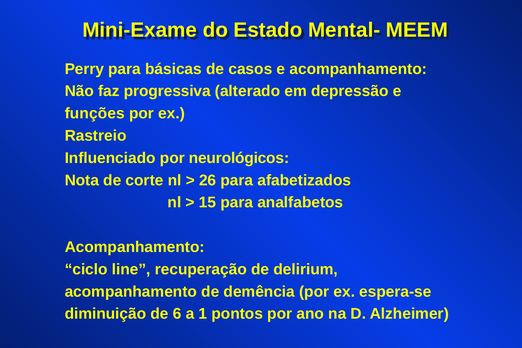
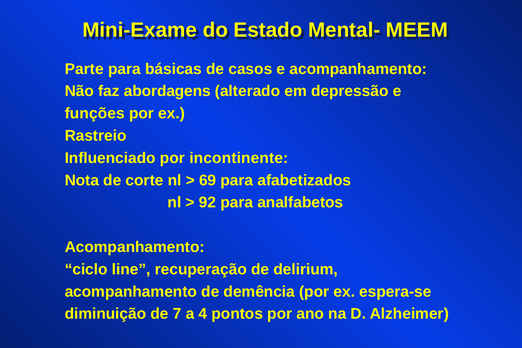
Perry: Perry -> Parte
progressiva: progressiva -> abordagens
neurológicos: neurológicos -> incontinente
26: 26 -> 69
15: 15 -> 92
6: 6 -> 7
1: 1 -> 4
